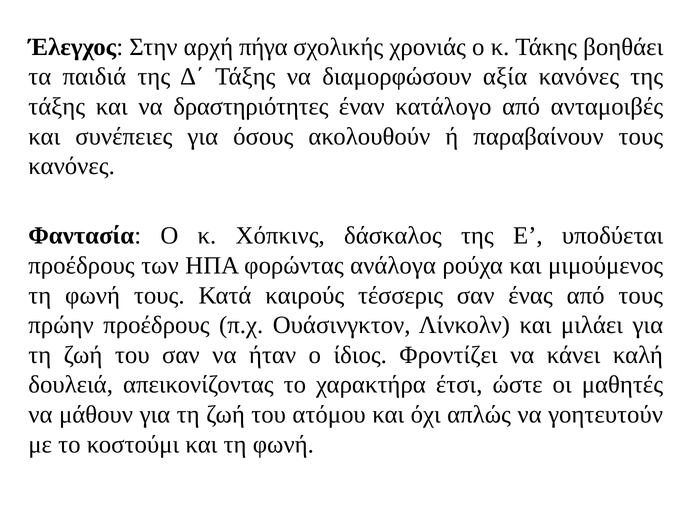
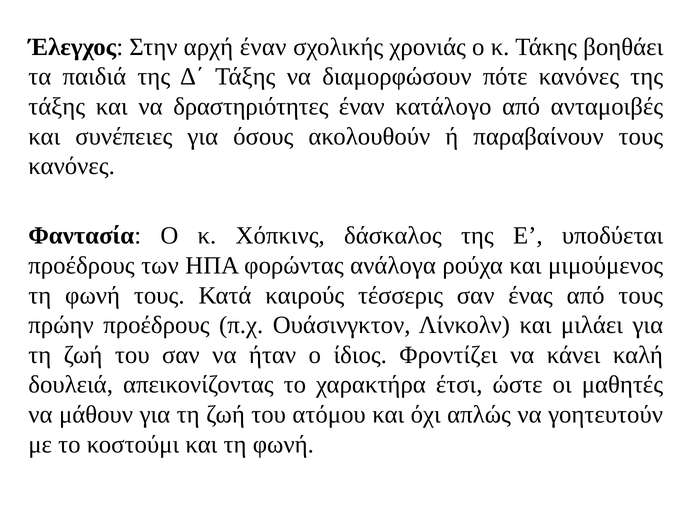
αρχή πήγα: πήγα -> έναν
αξία: αξία -> πότε
